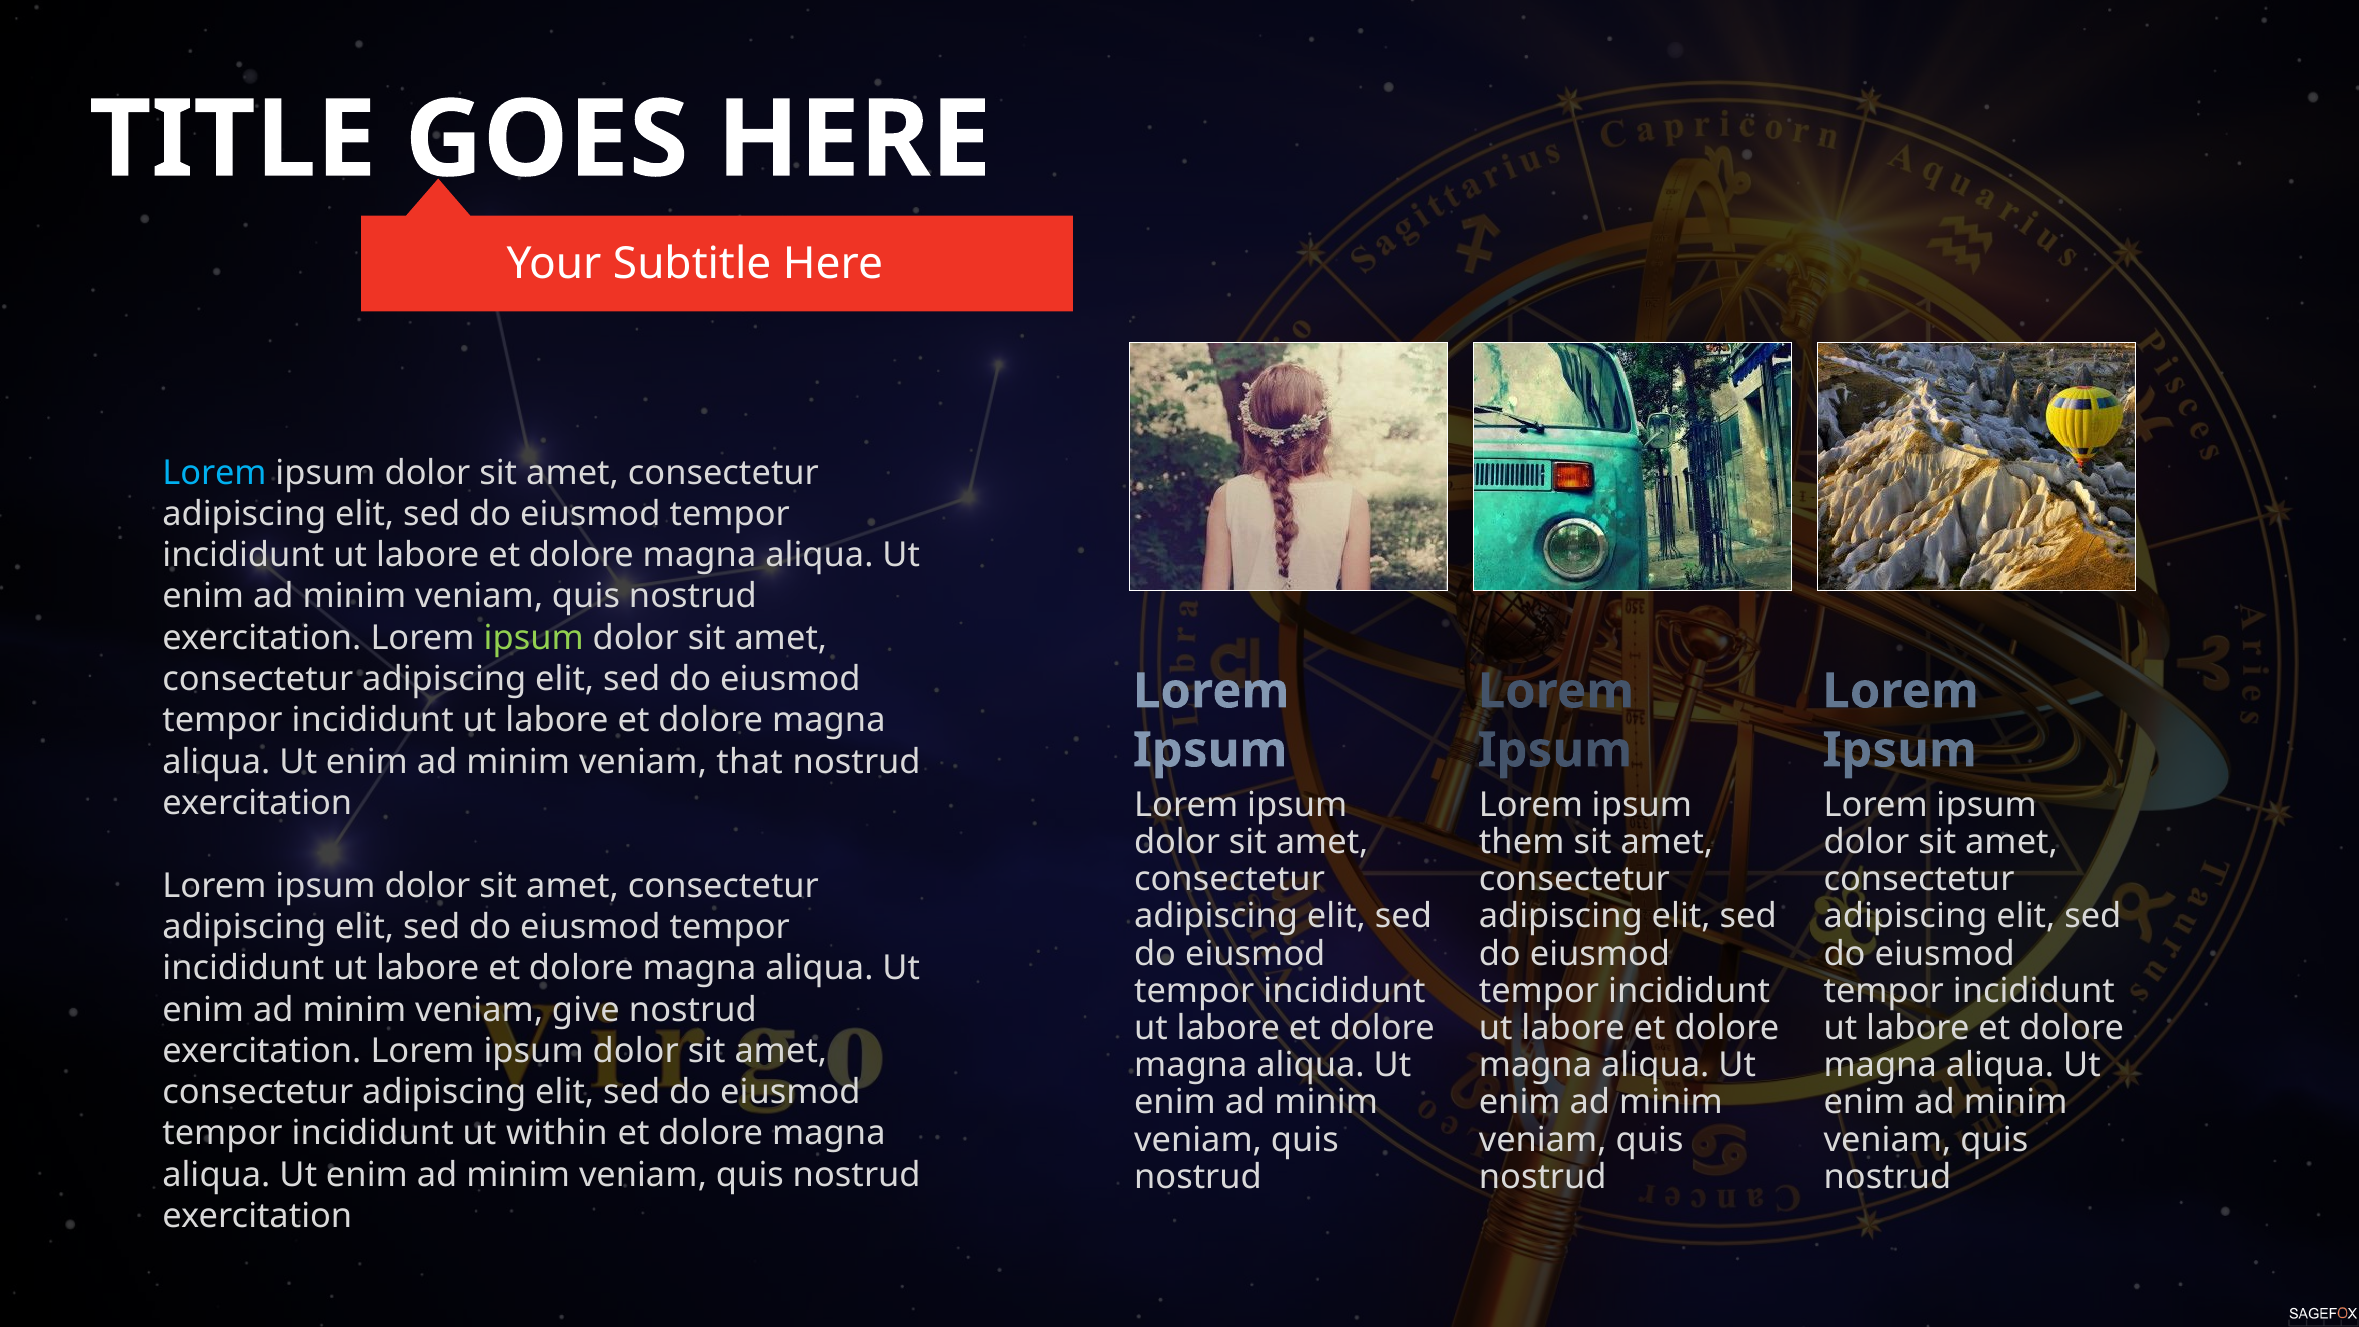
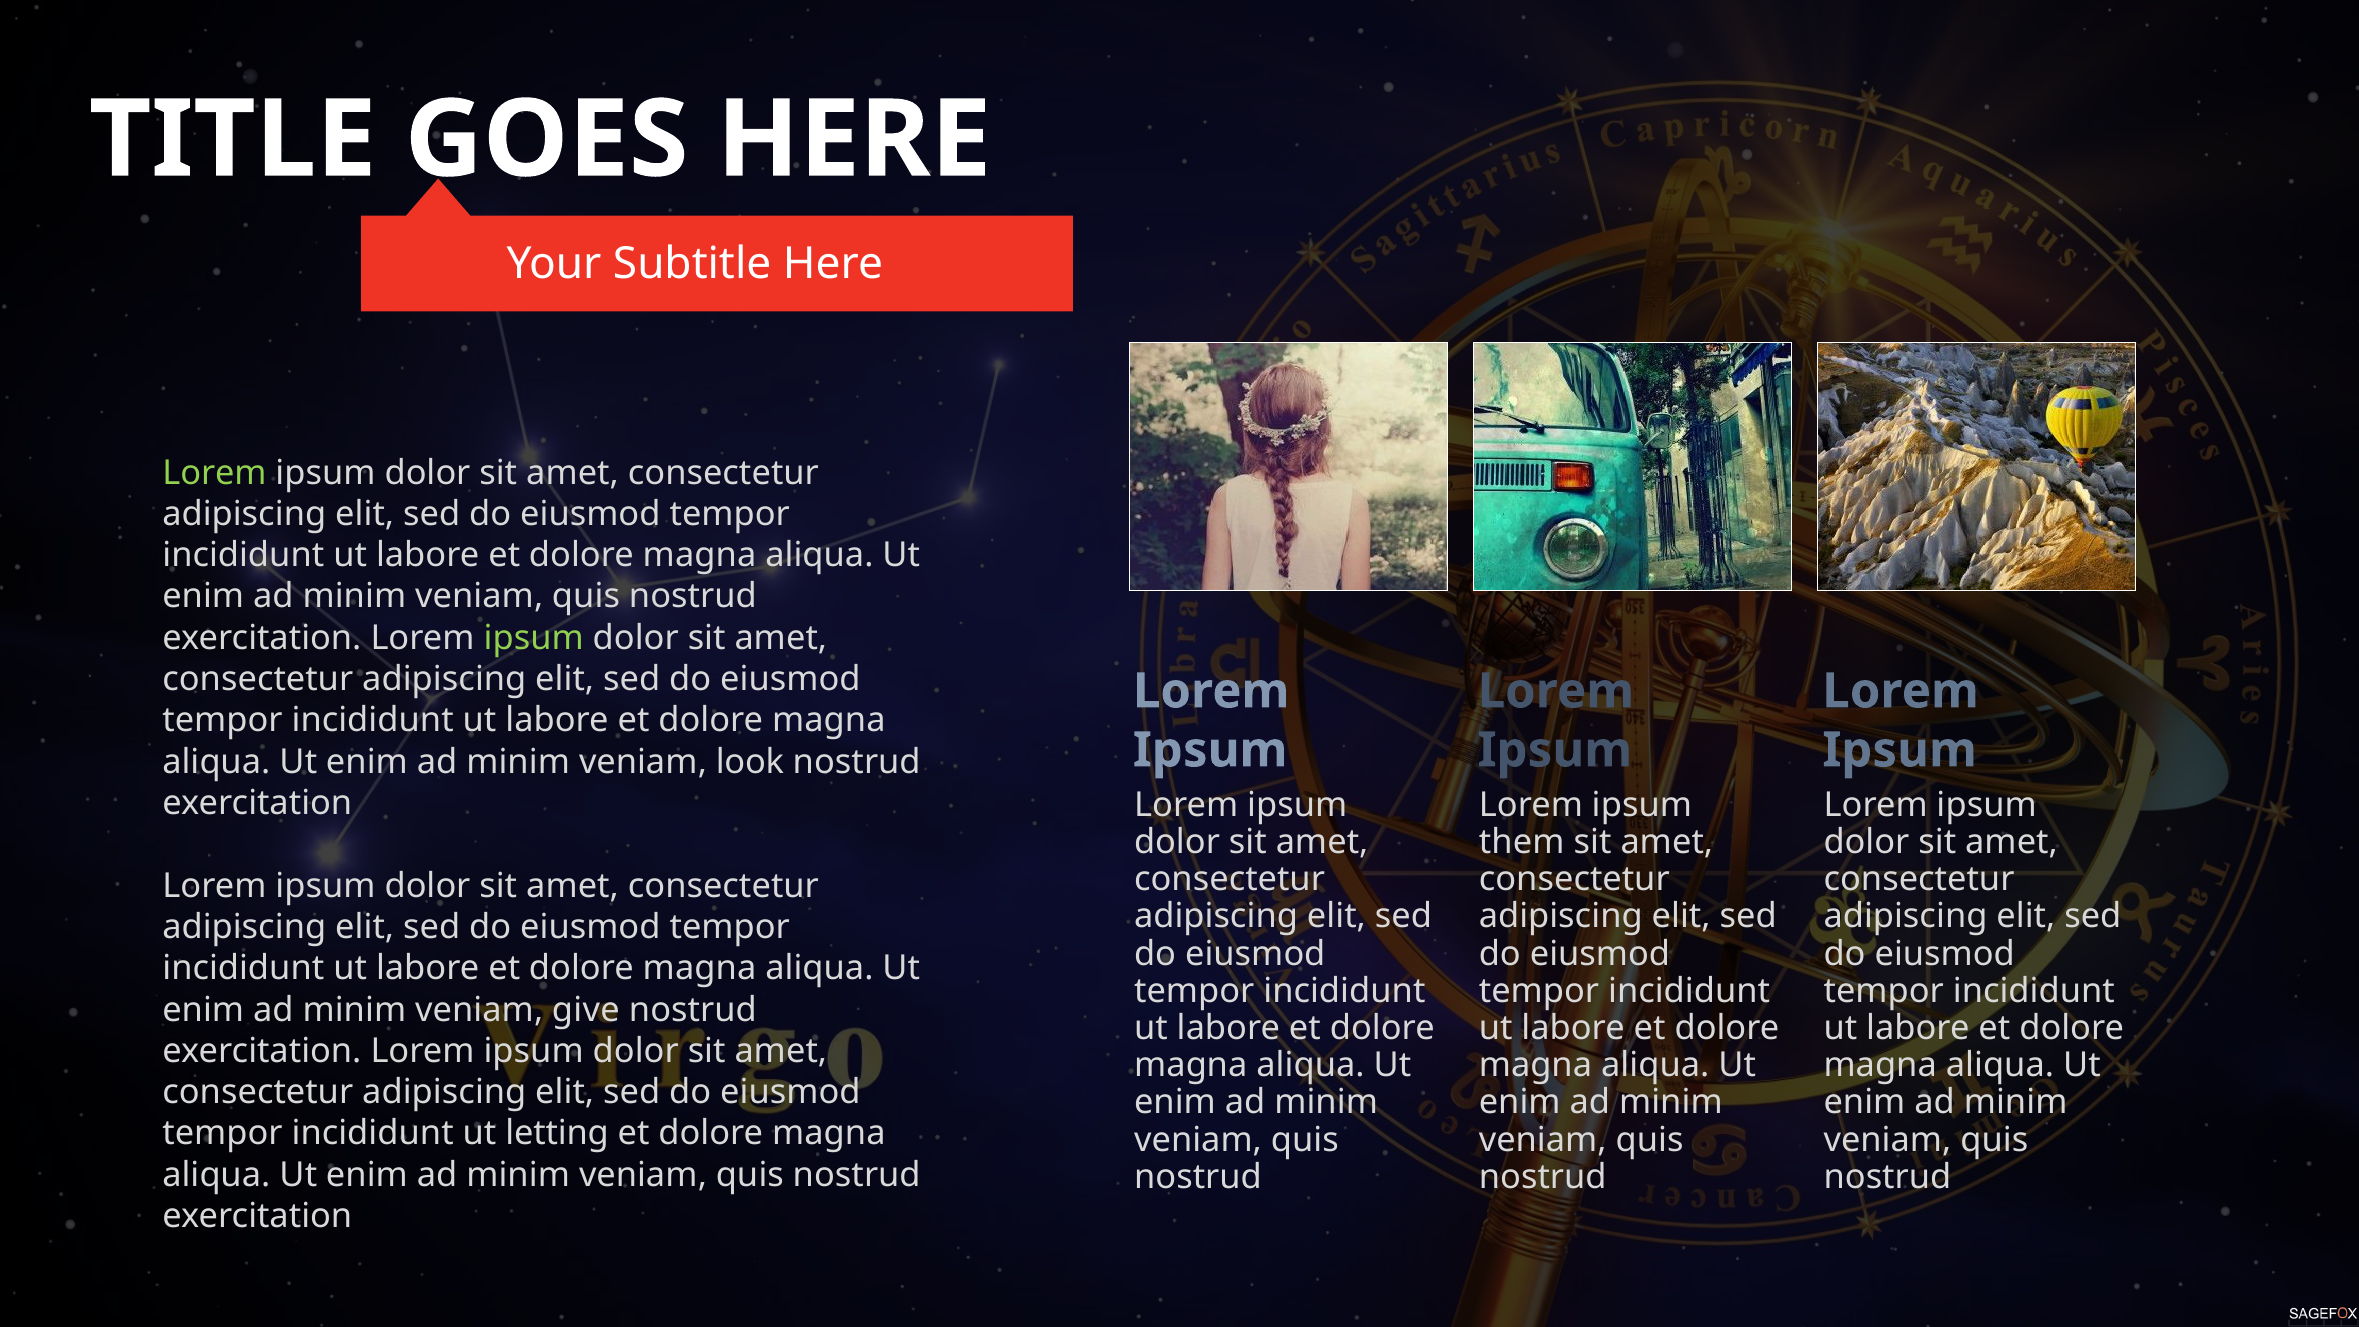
Lorem at (215, 473) colour: light blue -> light green
that: that -> look
within: within -> letting
